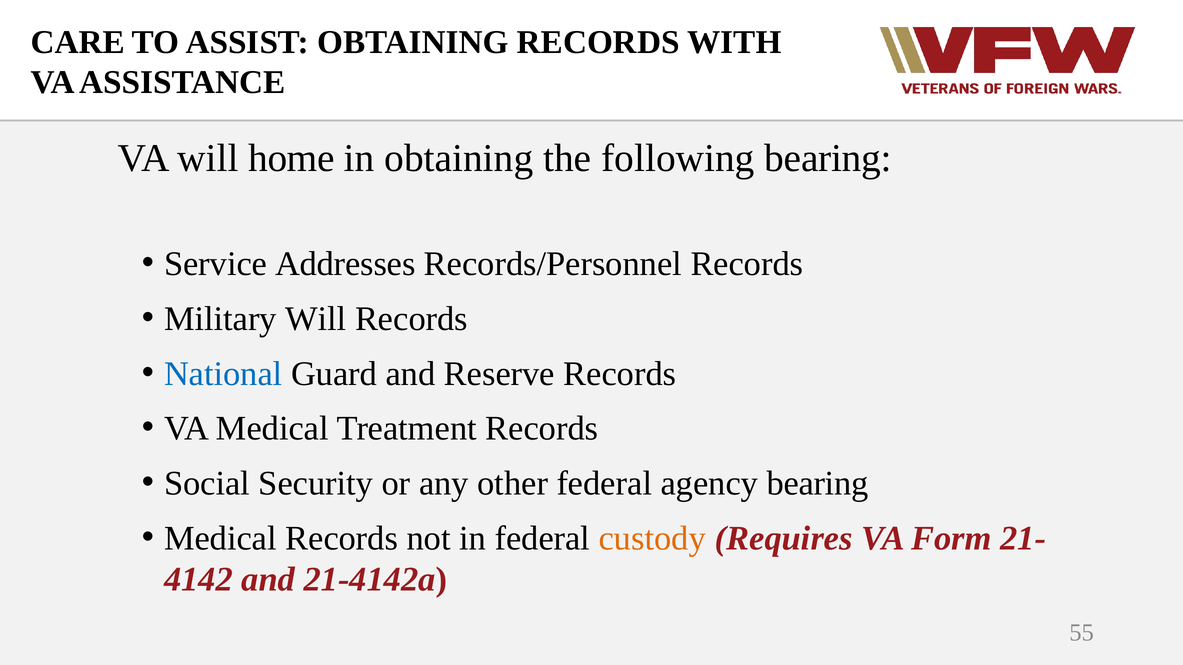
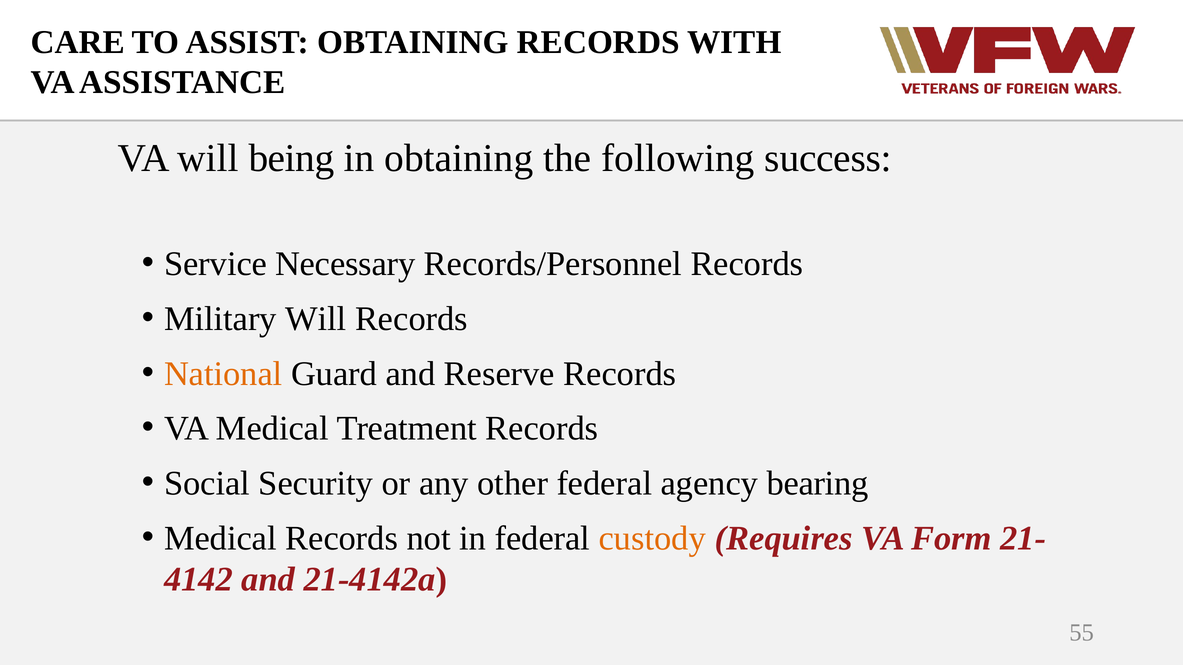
home: home -> being
following bearing: bearing -> success
Addresses: Addresses -> Necessary
National colour: blue -> orange
